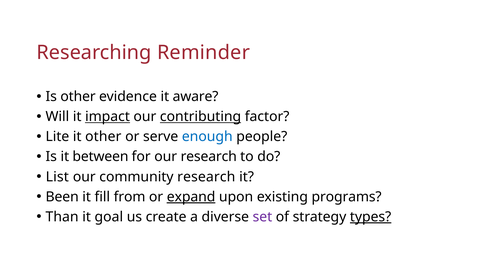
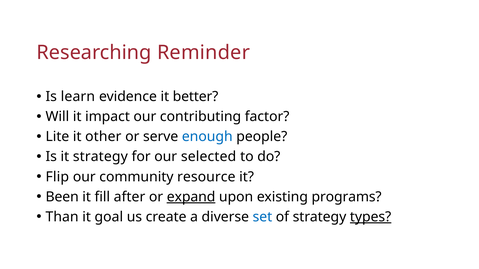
Is other: other -> learn
aware: aware -> better
impact underline: present -> none
contributing underline: present -> none
it between: between -> strategy
our research: research -> selected
List: List -> Flip
community research: research -> resource
from: from -> after
set colour: purple -> blue
